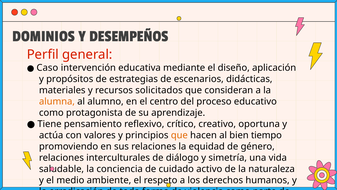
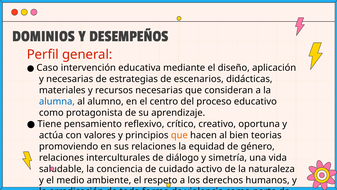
y propósitos: propósitos -> necesarias
recursos solicitados: solicitados -> necesarias
alumna colour: orange -> blue
tiempo: tiempo -> teorias
